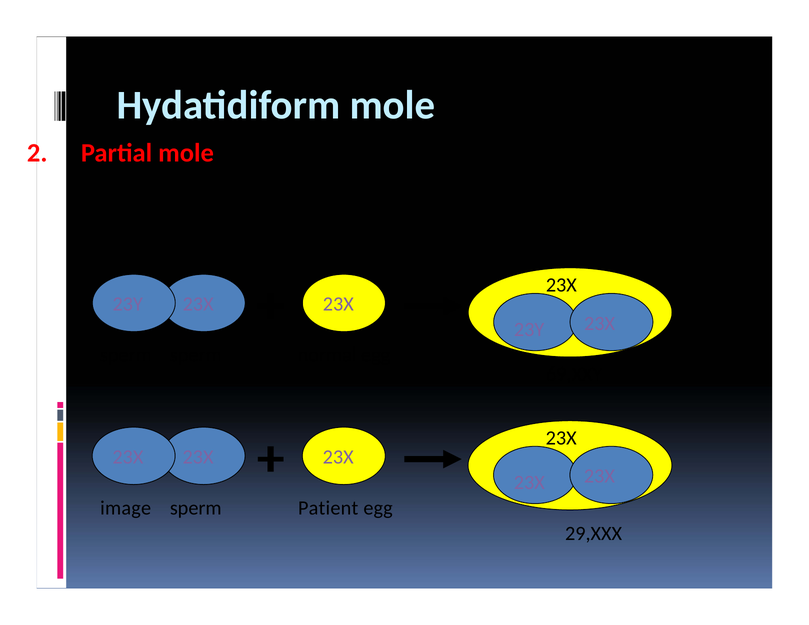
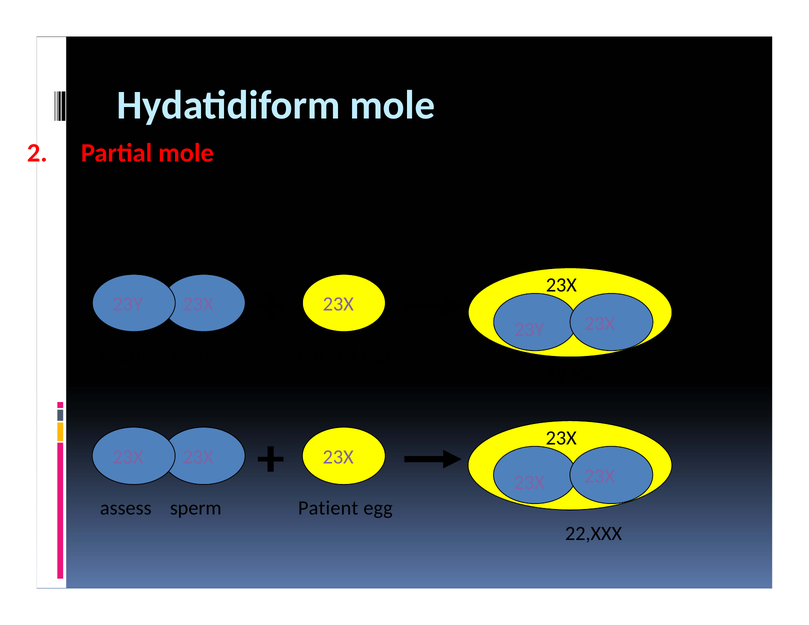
image: image -> assess
29,XXX: 29,XXX -> 22,XXX
